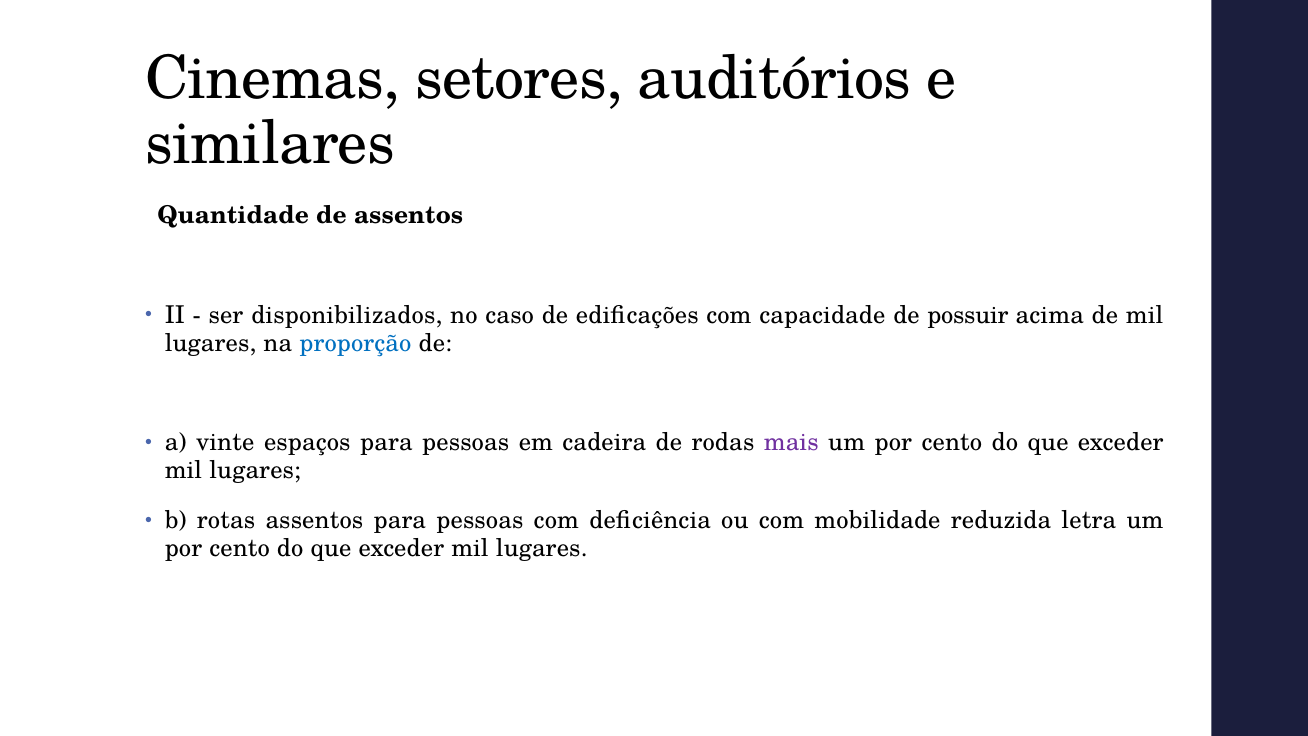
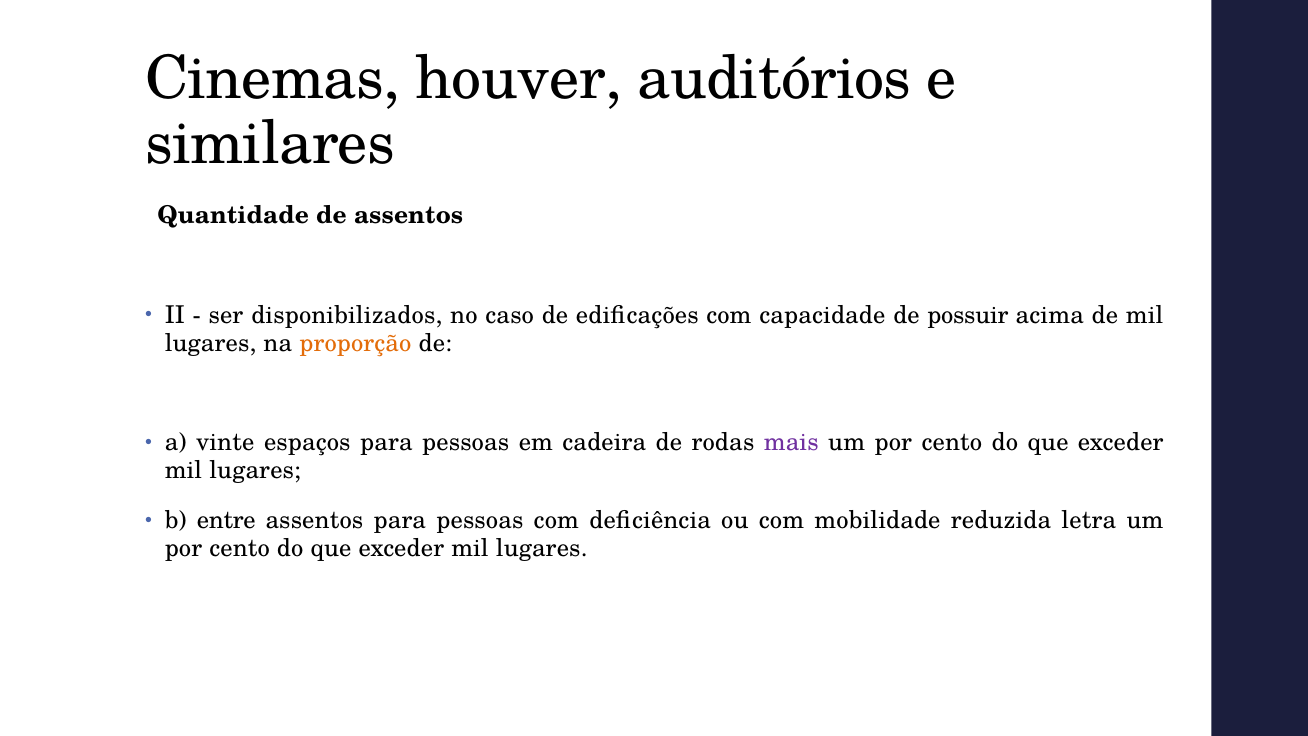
setores: setores -> houver
proporção colour: blue -> orange
rotas: rotas -> entre
